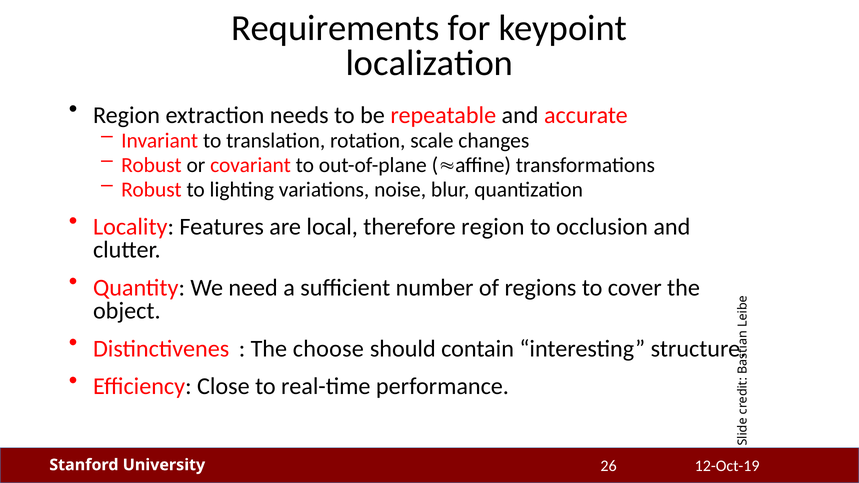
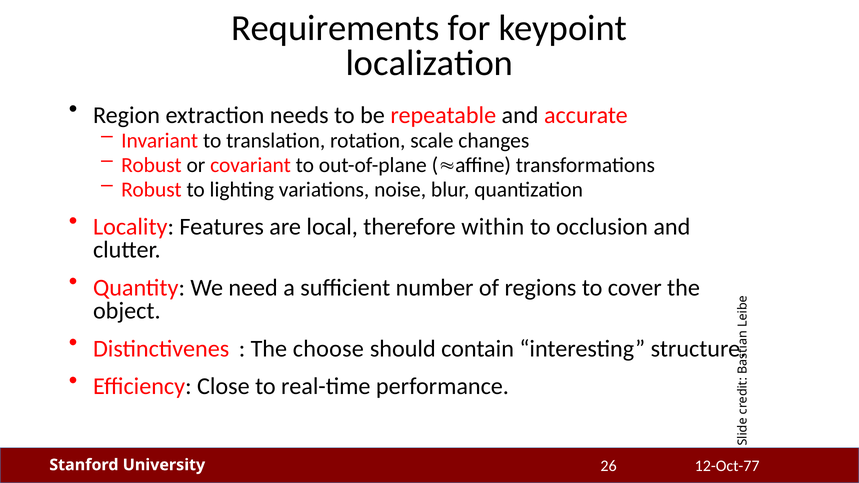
therefore region: region -> within
12-Oct-19: 12-Oct-19 -> 12-Oct-77
